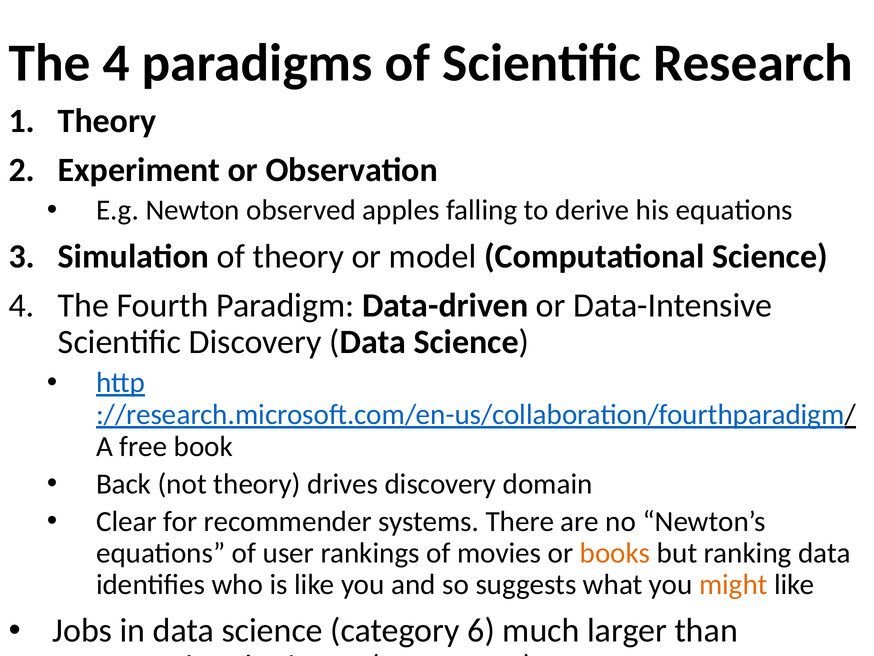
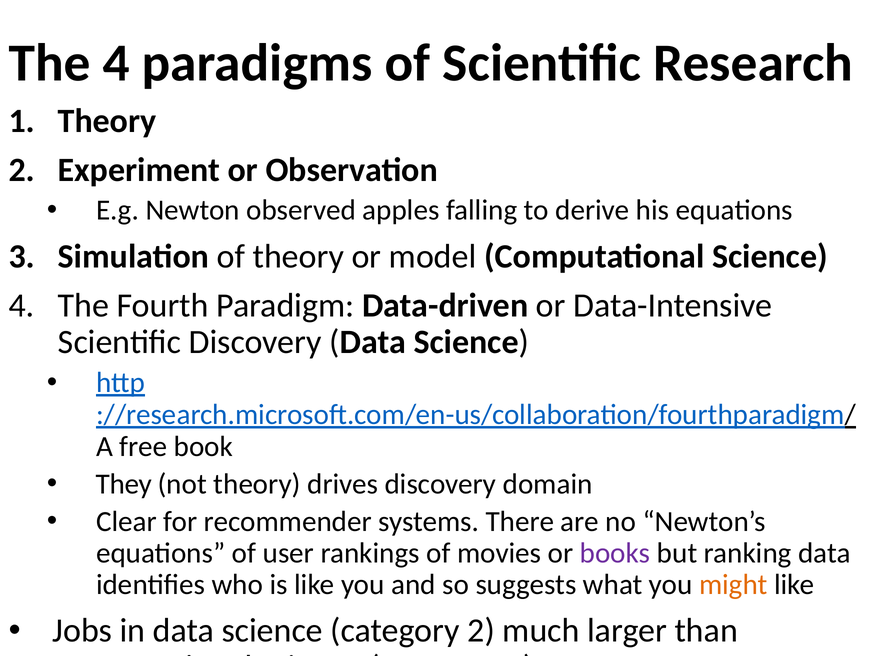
Back: Back -> They
books colour: orange -> purple
category 6: 6 -> 2
